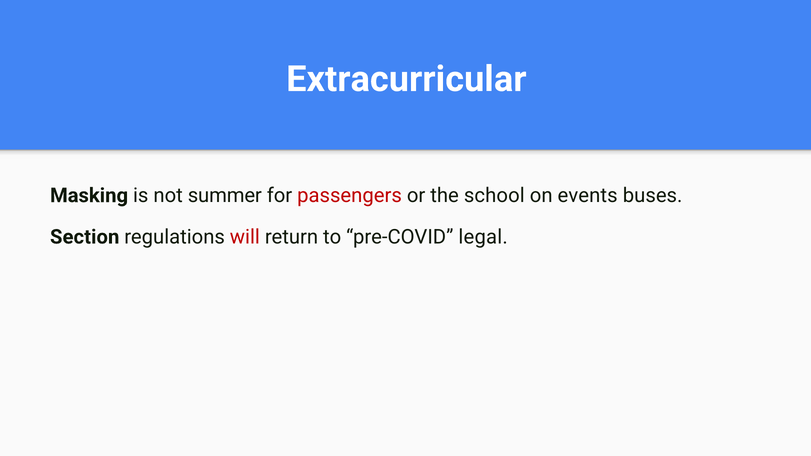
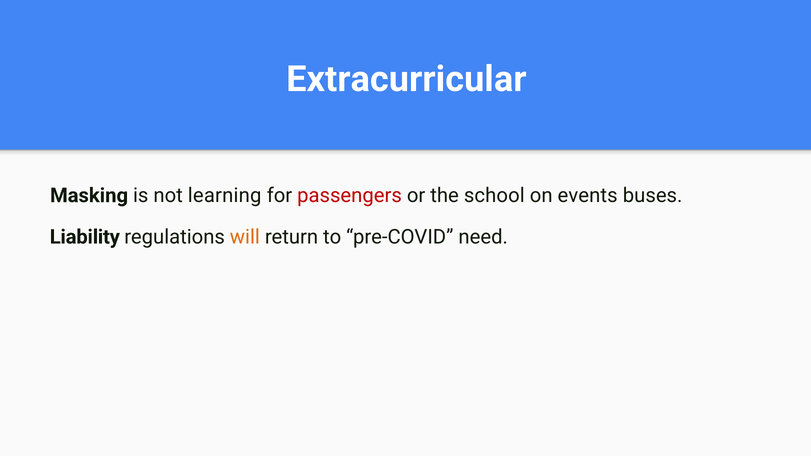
summer: summer -> learning
Section: Section -> Liability
will colour: red -> orange
legal: legal -> need
